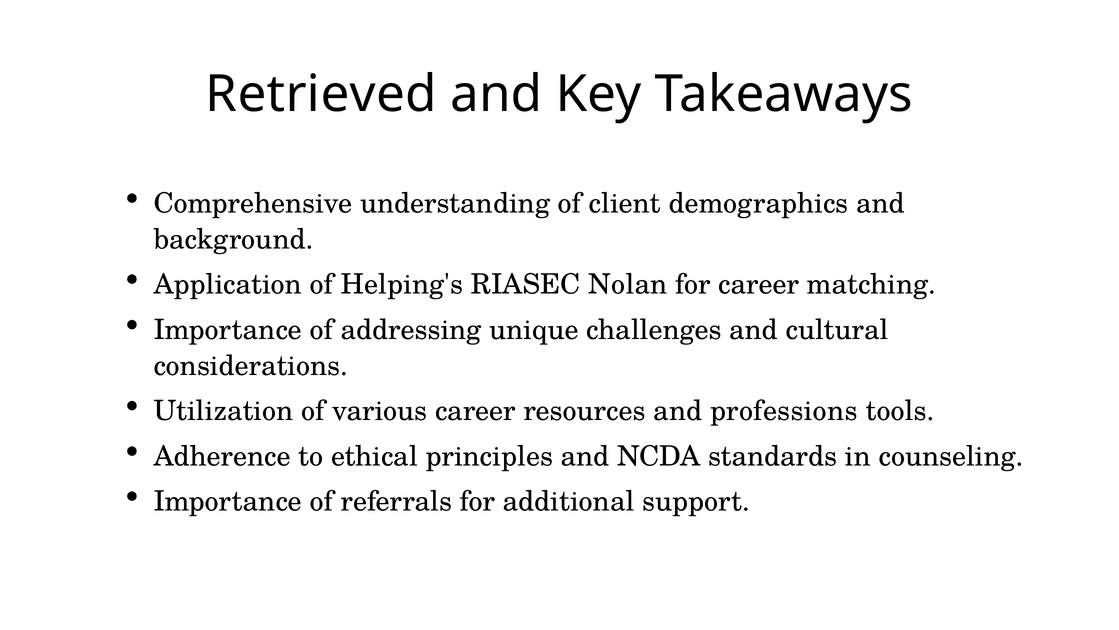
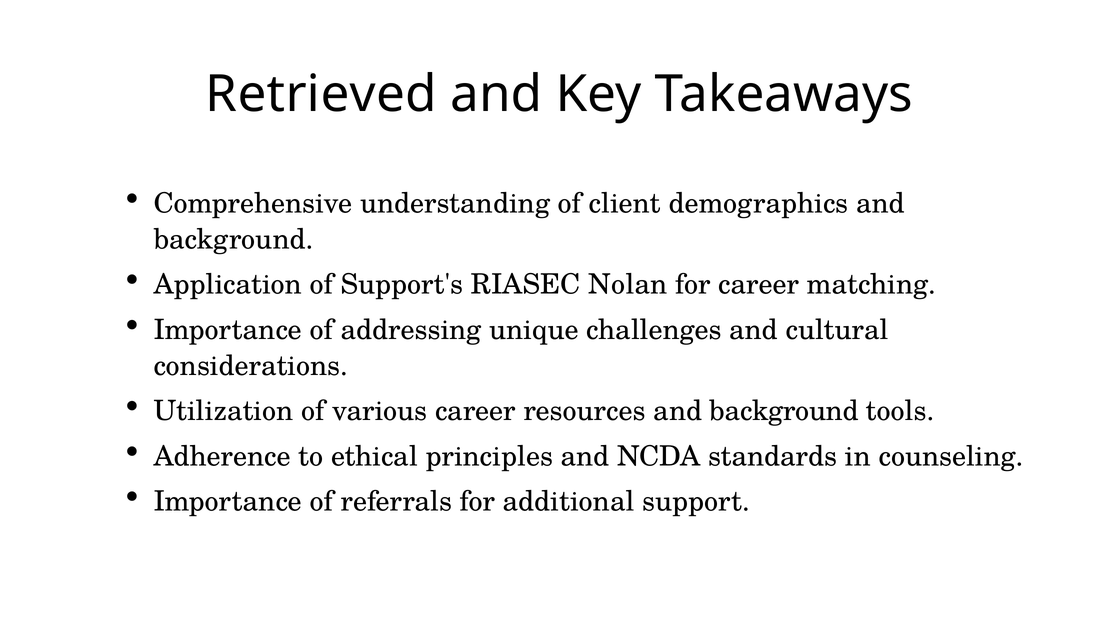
Helping's: Helping's -> Support's
resources and professions: professions -> background
